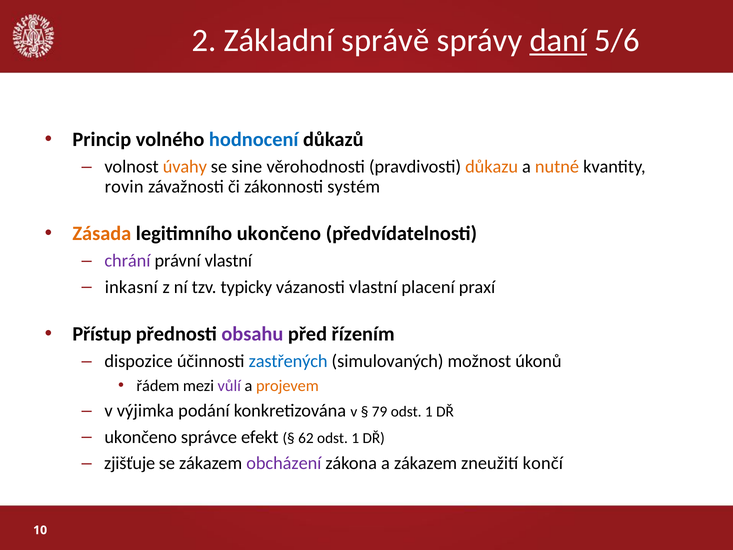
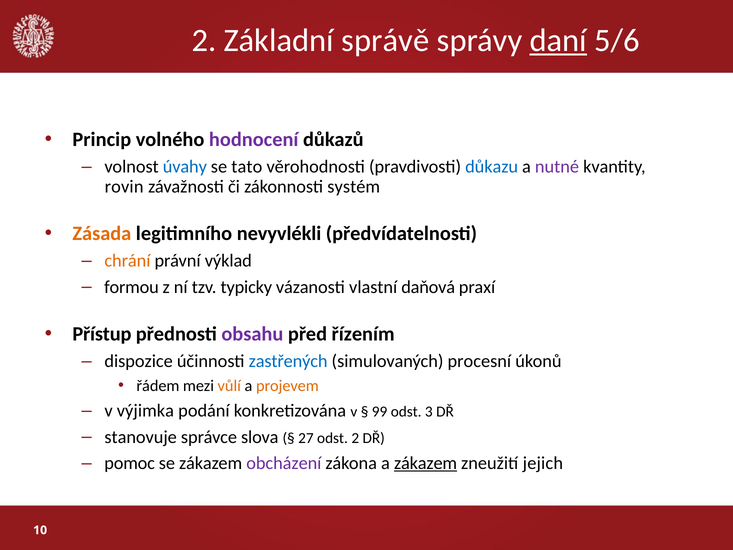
hodnocení colour: blue -> purple
úvahy colour: orange -> blue
sine: sine -> tato
důkazu colour: orange -> blue
nutné colour: orange -> purple
legitimního ukončeno: ukončeno -> nevyvlékli
chrání colour: purple -> orange
právní vlastní: vlastní -> výklad
inkasní: inkasní -> formou
placení: placení -> daňová
možnost: možnost -> procesní
vůlí colour: purple -> orange
79: 79 -> 99
1 at (429, 412): 1 -> 3
ukončeno at (141, 437): ukončeno -> stanovuje
efekt: efekt -> slova
62: 62 -> 27
1 at (355, 438): 1 -> 2
zjišťuje: zjišťuje -> pomoc
zákazem at (426, 463) underline: none -> present
končí: končí -> jejich
